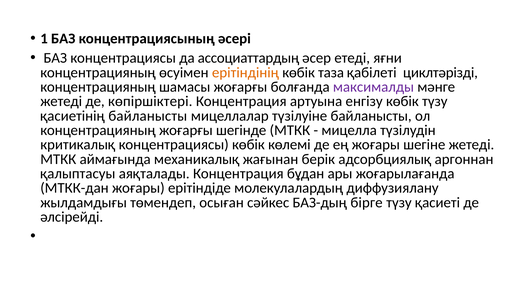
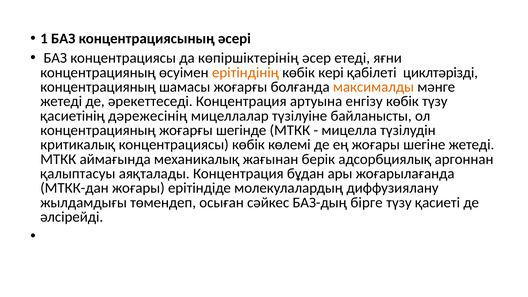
ассоциаттардың: ассоциаттардың -> көпiршiктерiнiң
таза: таза -> кері
максималды colour: purple -> orange
көпіршіктері: көпіршіктері -> әрекеттеседi
қасиетiнiң байланысты: байланысты -> дәрежесiнiң
